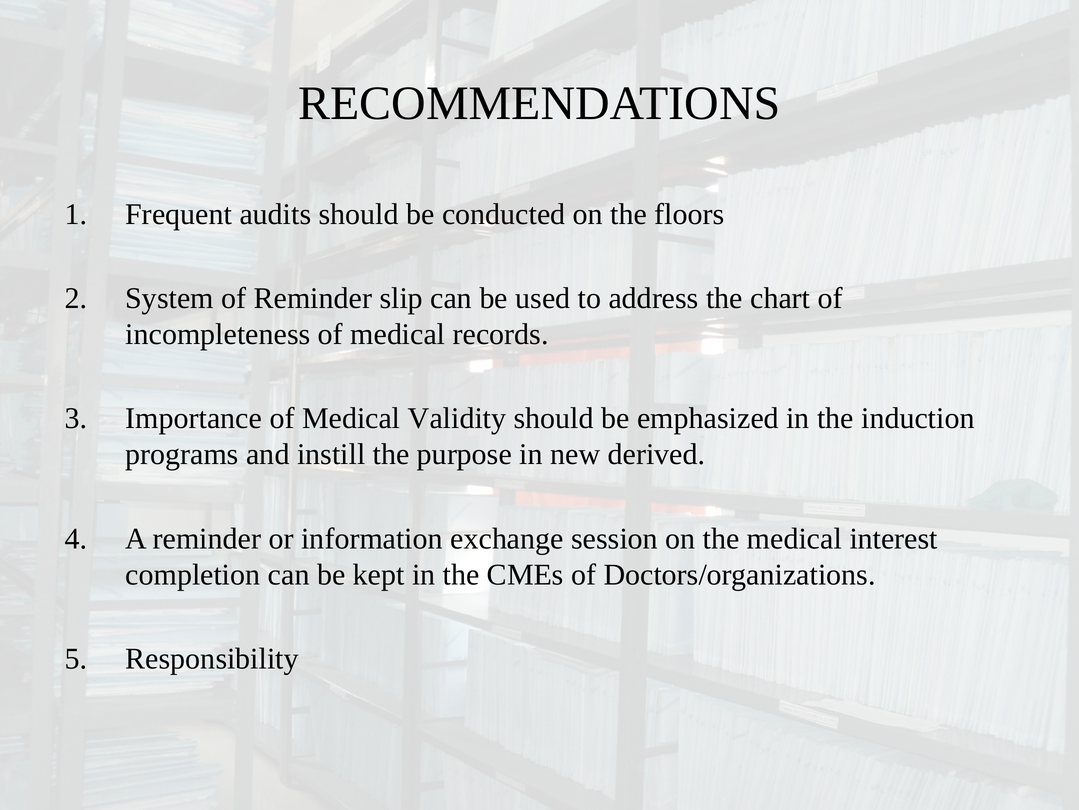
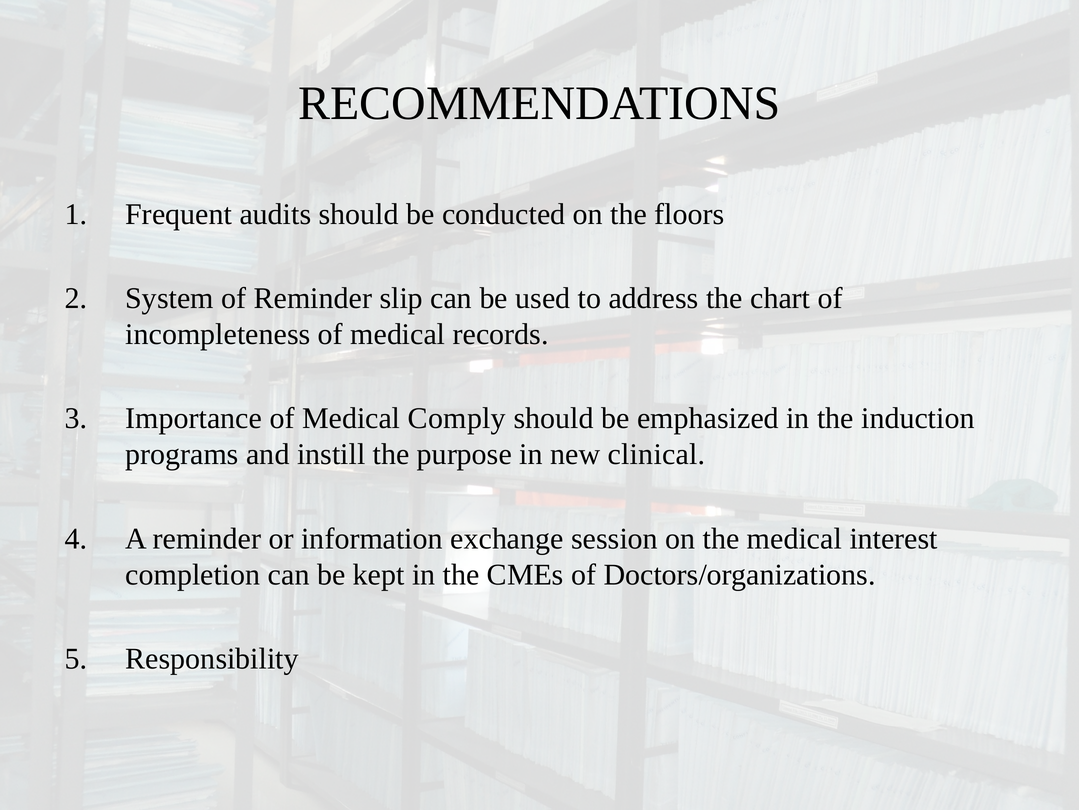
Validity: Validity -> Comply
derived: derived -> clinical
